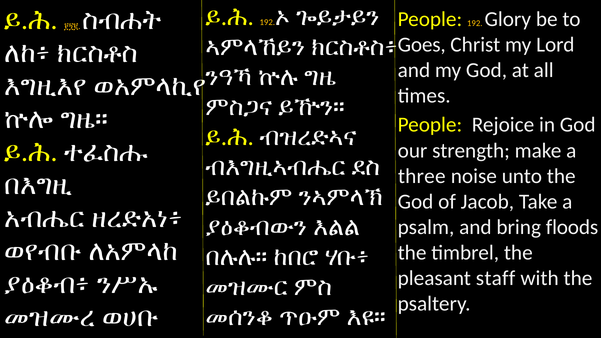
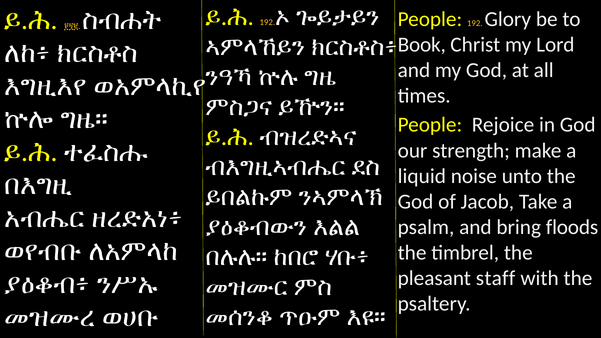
Goes: Goes -> Book
three: three -> liquid
